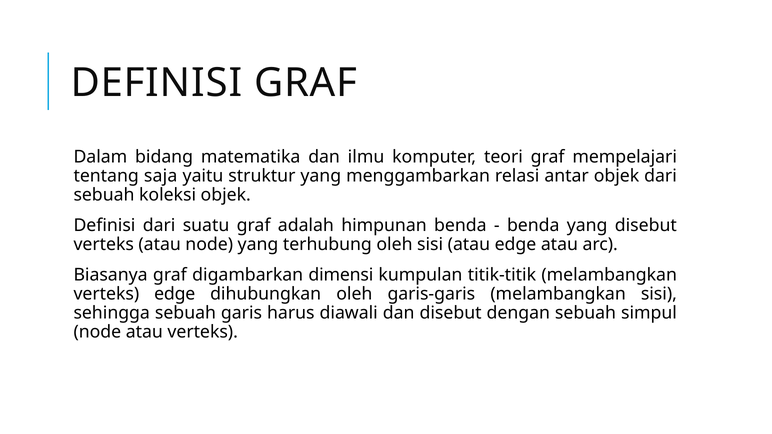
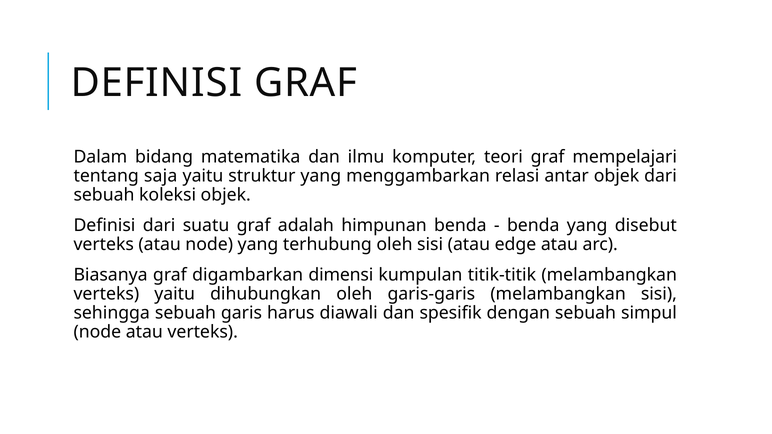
verteks edge: edge -> yaitu
dan disebut: disebut -> spesifik
